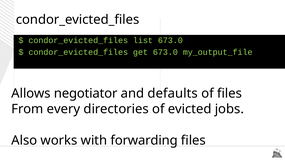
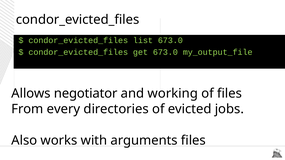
defaults: defaults -> working
forwarding: forwarding -> arguments
